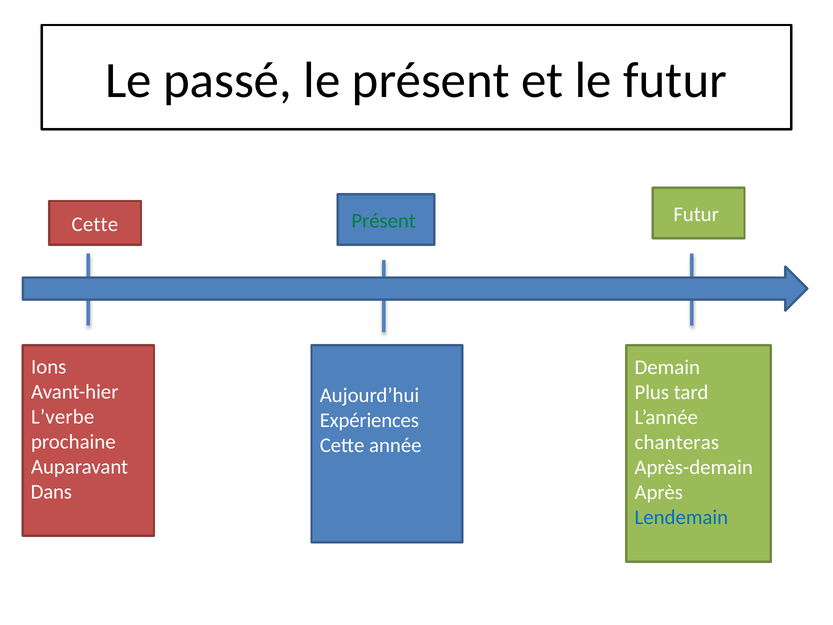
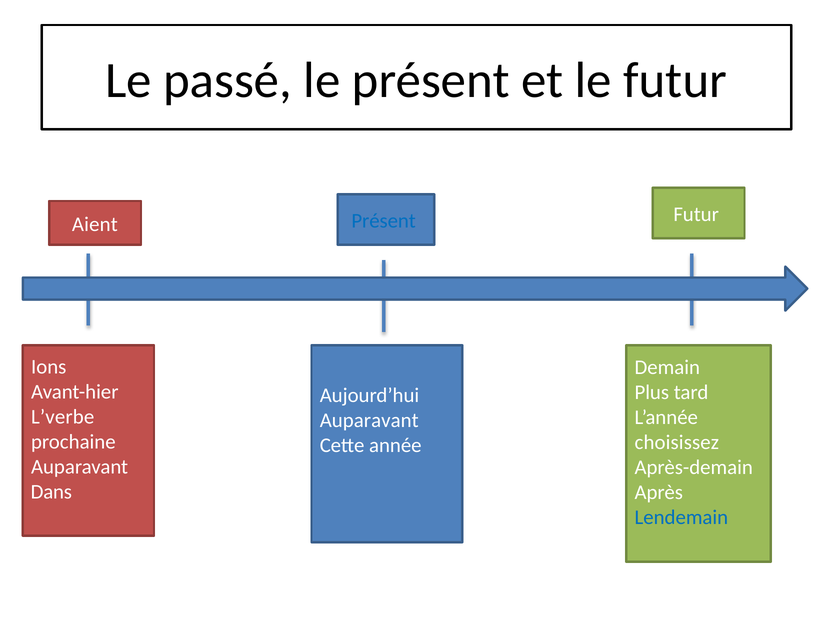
Présent at (384, 221) colour: green -> blue
Cette at (95, 224): Cette -> Aient
Expériences at (369, 420): Expériences -> Auparavant
chanteras: chanteras -> choisissez
